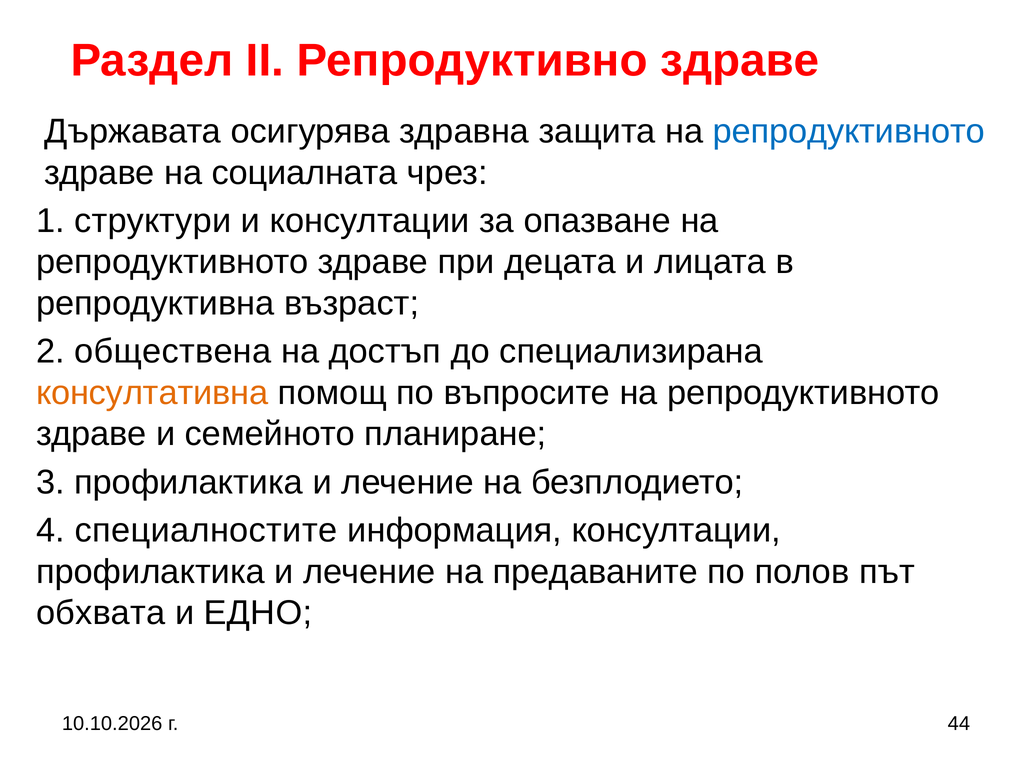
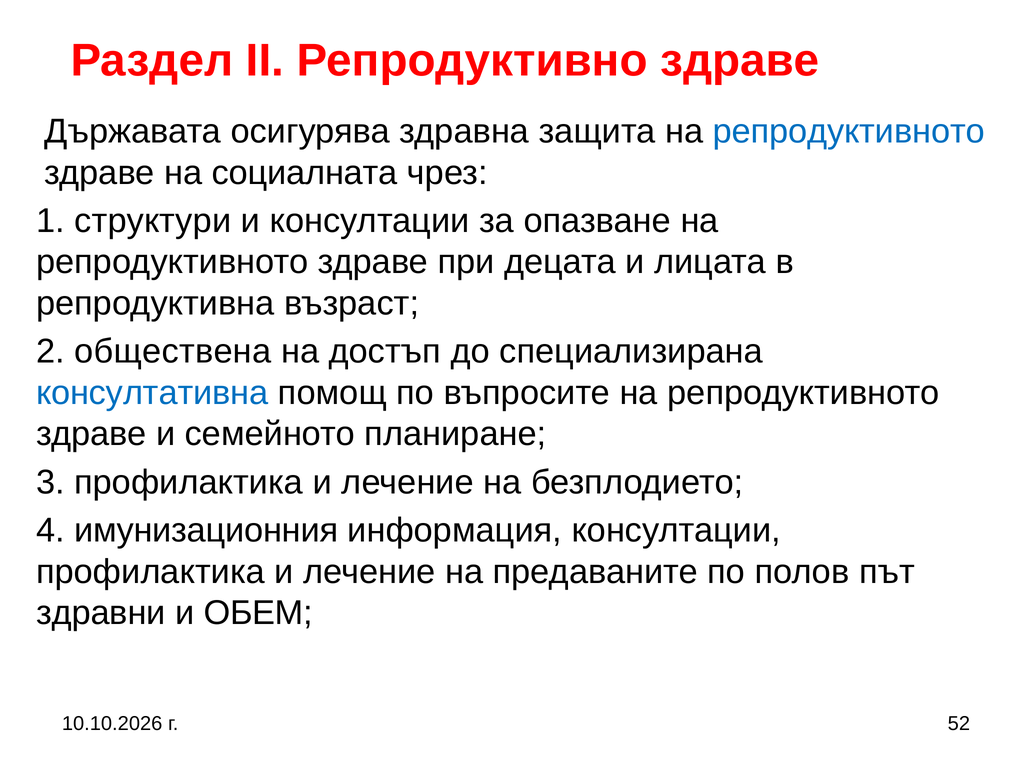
консултативна colour: orange -> blue
специалностите: специалностите -> имунизационния
обхвата: обхвата -> здравни
ЕДНО: ЕДНО -> ОБЕМ
44: 44 -> 52
